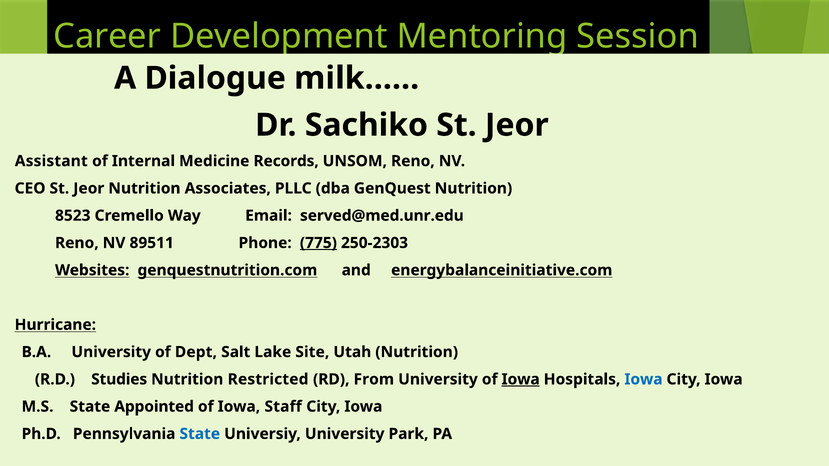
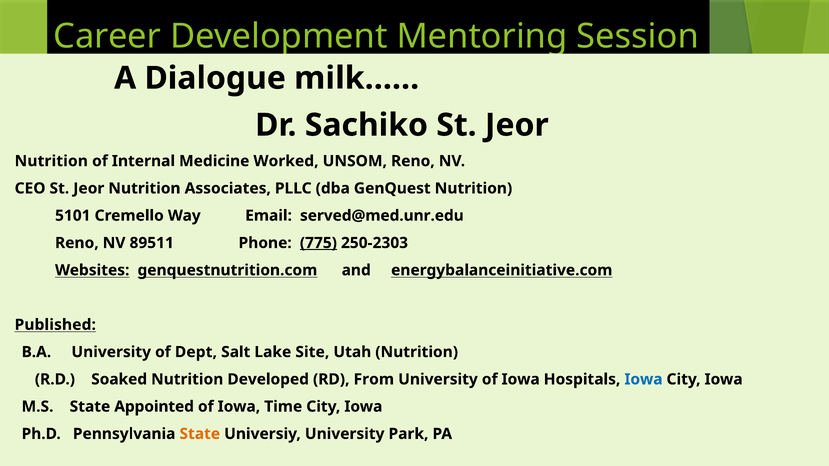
Assistant at (51, 161): Assistant -> Nutrition
Records: Records -> Worked
8523: 8523 -> 5101
Hurricane: Hurricane -> Published
Studies: Studies -> Soaked
Restricted: Restricted -> Developed
Iowa at (521, 380) underline: present -> none
Staff: Staff -> Time
State at (200, 434) colour: blue -> orange
